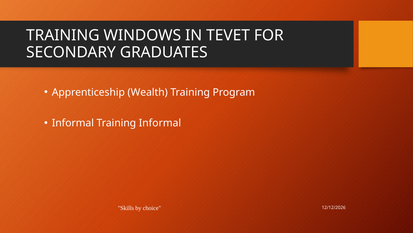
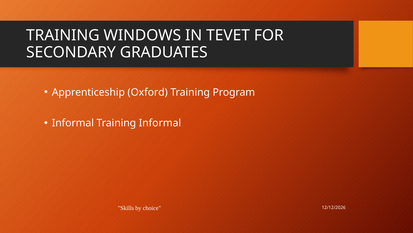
Wealth: Wealth -> Oxford
